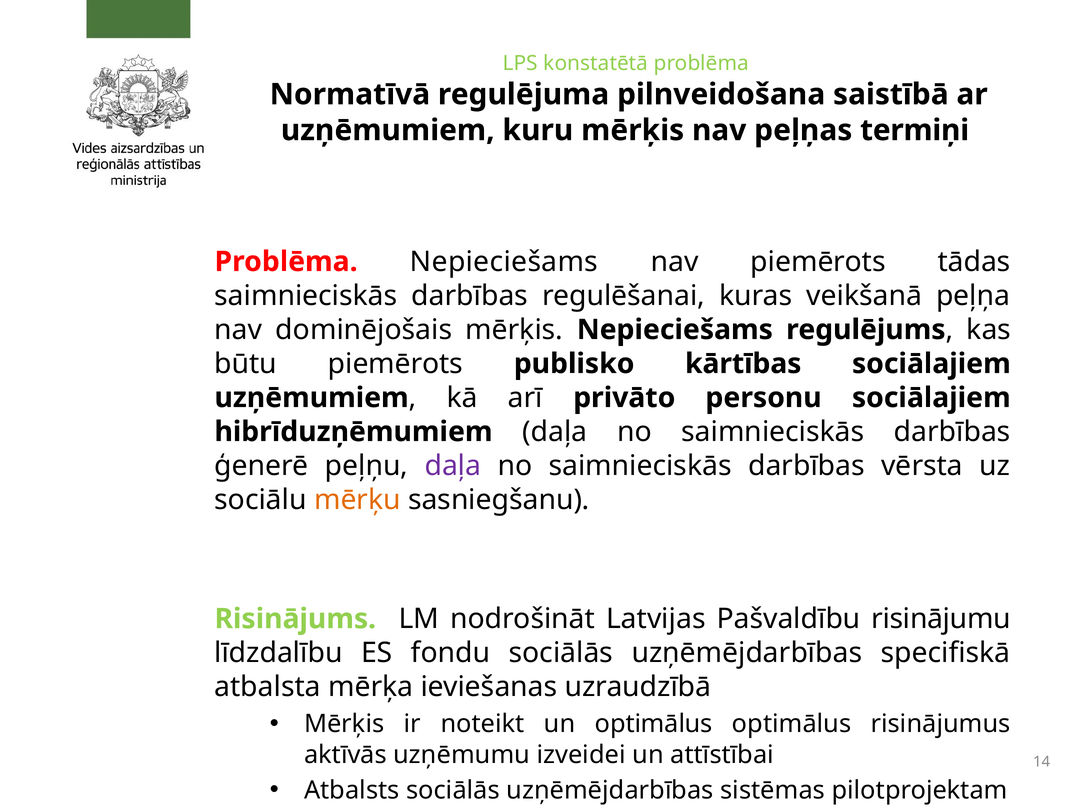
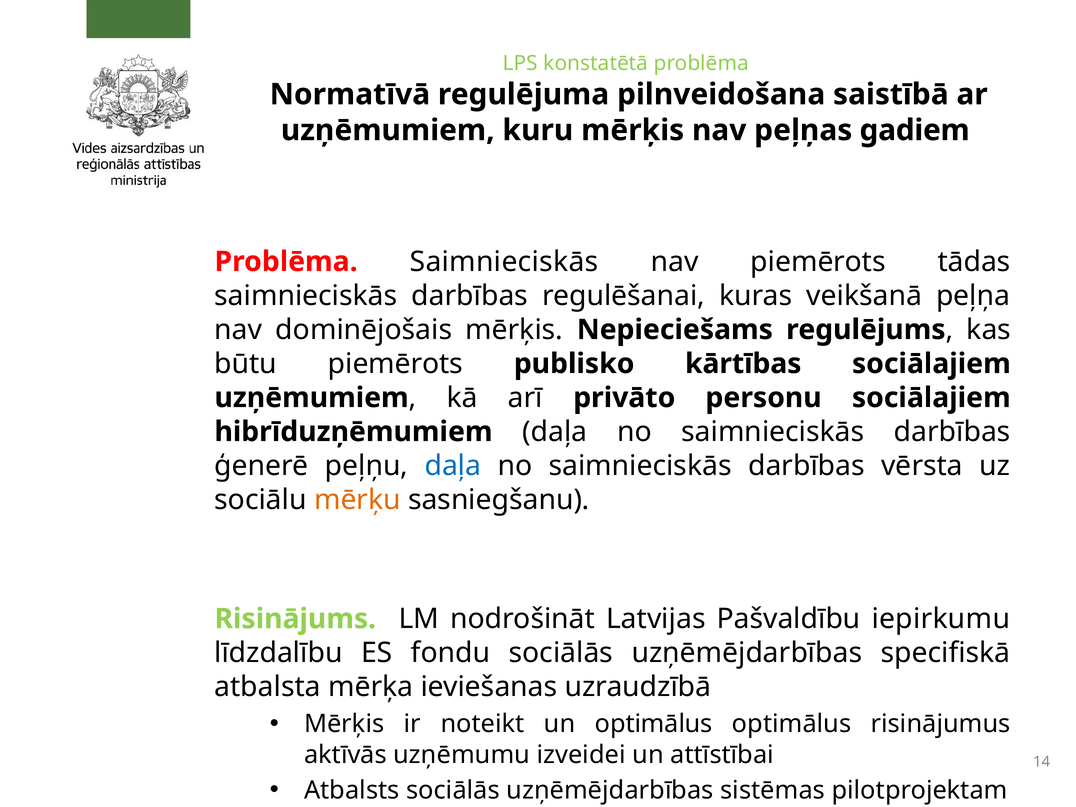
termiņi: termiņi -> gadiem
Problēma Nepieciešams: Nepieciešams -> Saimnieciskās
daļa at (453, 466) colour: purple -> blue
risinājumu: risinājumu -> iepirkumu
